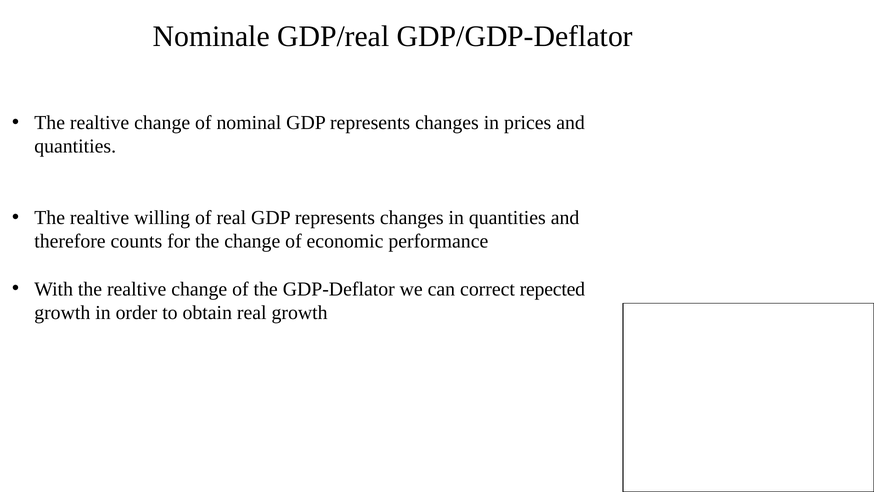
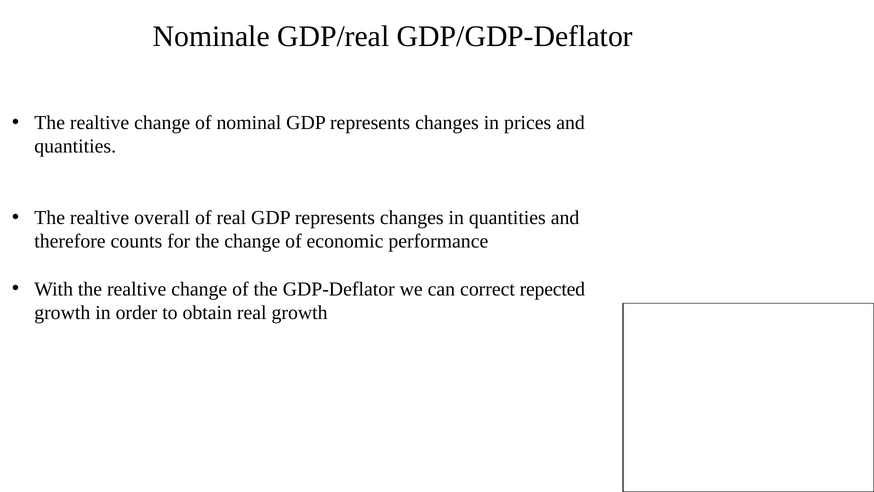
willing: willing -> overall
